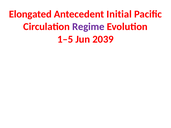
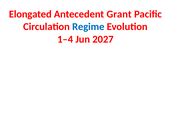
Initial: Initial -> Grant
Regime colour: purple -> blue
1–5: 1–5 -> 1–4
2039: 2039 -> 2027
